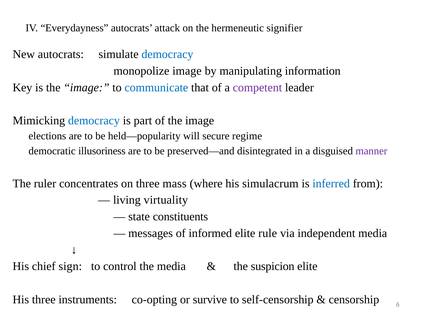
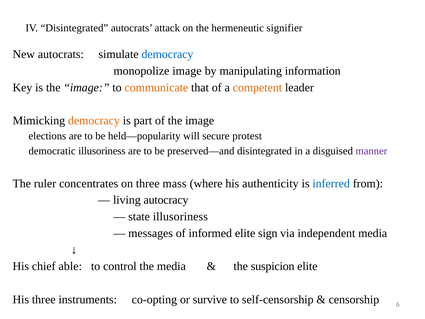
IV Everydayness: Everydayness -> Disintegrated
communicate colour: blue -> orange
competent colour: purple -> orange
democracy at (94, 121) colour: blue -> orange
regime: regime -> protest
simulacrum: simulacrum -> authenticity
virtuality: virtuality -> autocracy
state constituents: constituents -> illusoriness
rule: rule -> sign
sign: sign -> able
